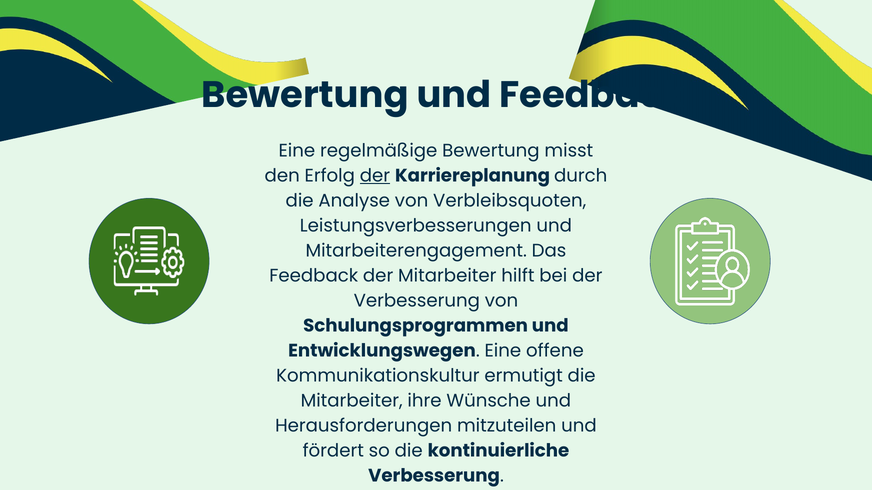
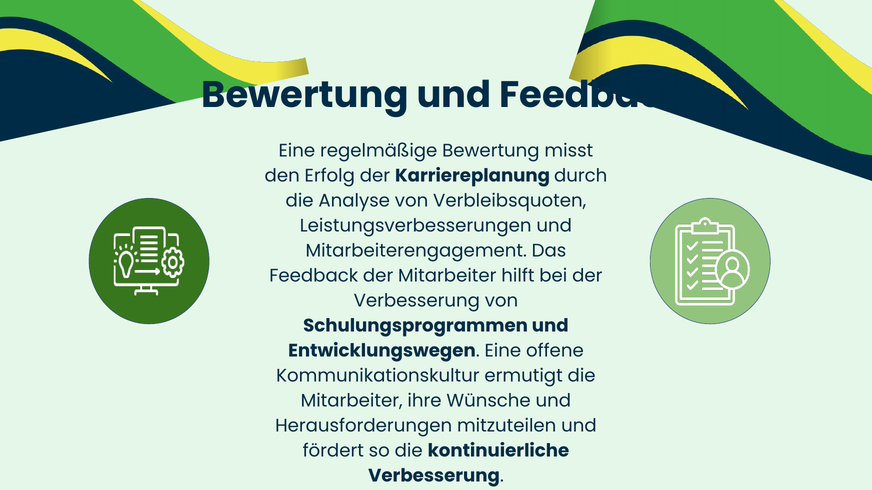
der at (375, 176) underline: present -> none
